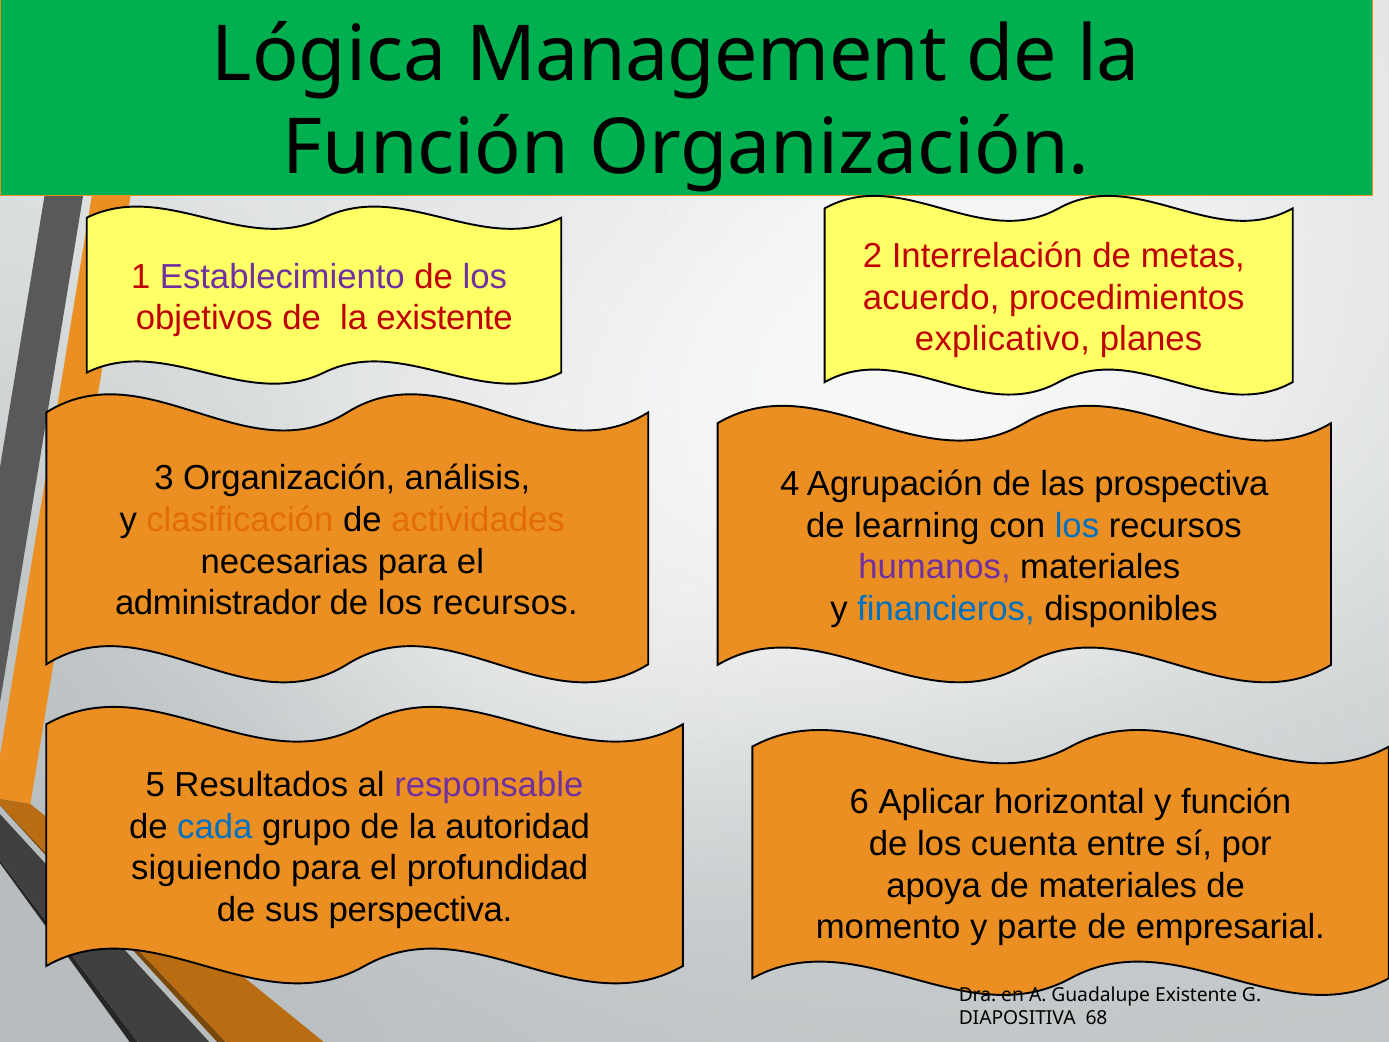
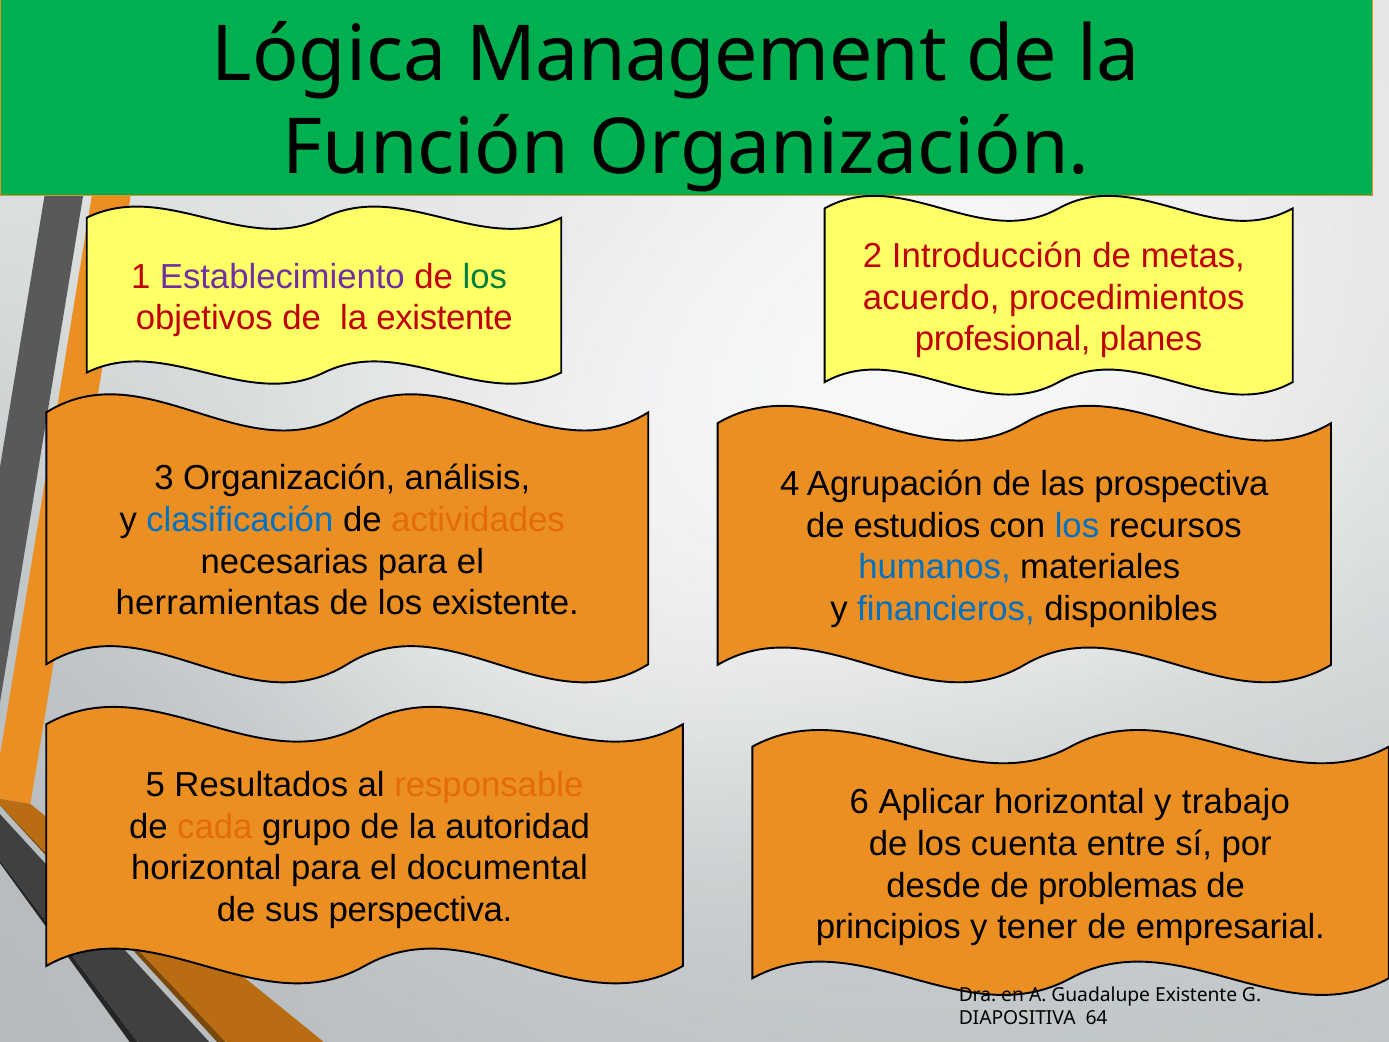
Interrelación: Interrelación -> Introducción
los at (485, 277) colour: purple -> green
explicativo: explicativo -> profesional
clasificación colour: orange -> blue
learning: learning -> estudios
humanos colour: purple -> blue
administrador: administrador -> herramientas
de los recursos: recursos -> existente
responsable colour: purple -> orange
y función: función -> trabajo
cada colour: blue -> orange
siguiendo at (206, 868): siguiendo -> horizontal
profundidad: profundidad -> documental
apoya: apoya -> desde
de materiales: materiales -> problemas
momento: momento -> principios
parte: parte -> tener
68: 68 -> 64
